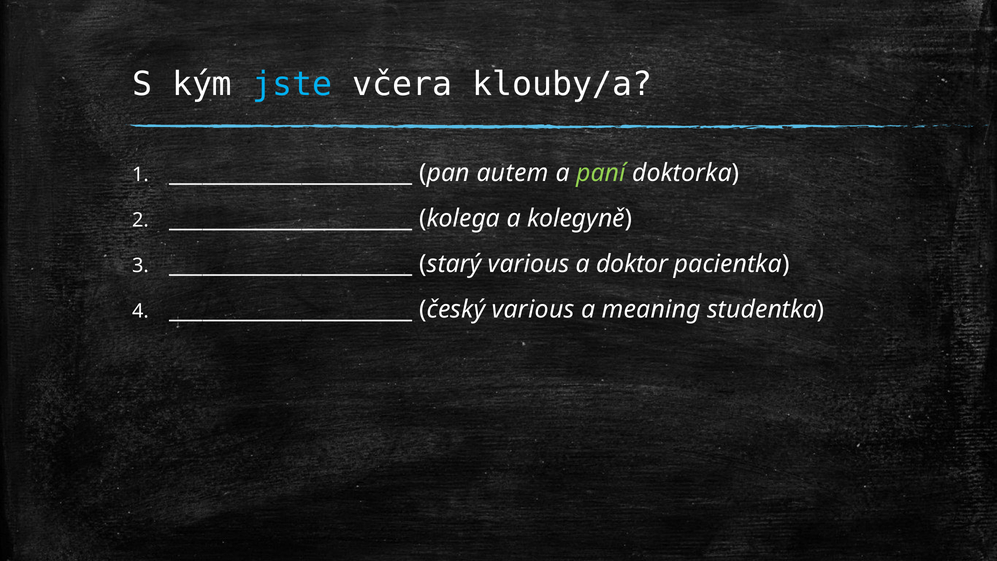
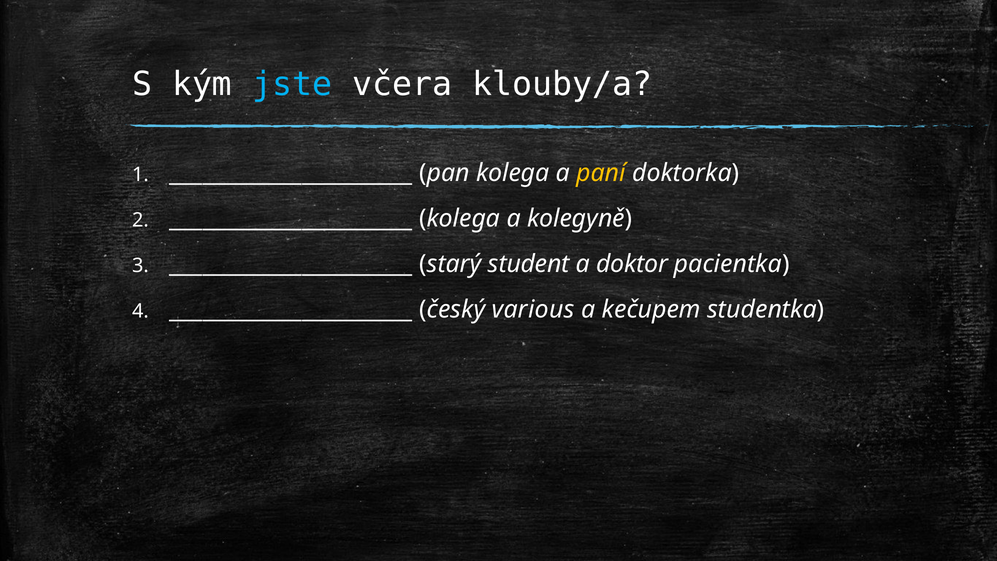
pan autem: autem -> kolega
paní colour: light green -> yellow
starý various: various -> student
meaning: meaning -> kečupem
